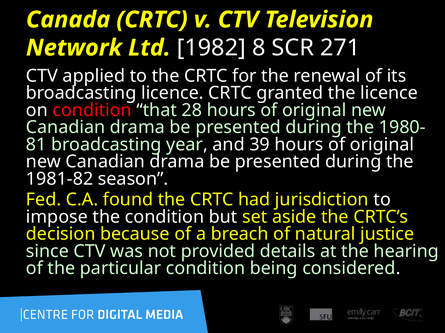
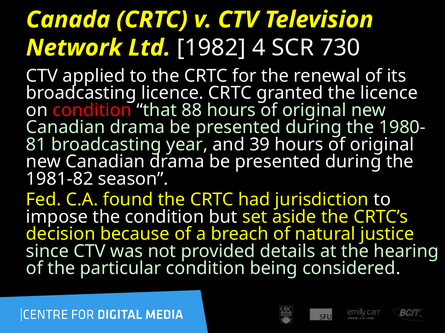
8: 8 -> 4
271: 271 -> 730
28: 28 -> 88
